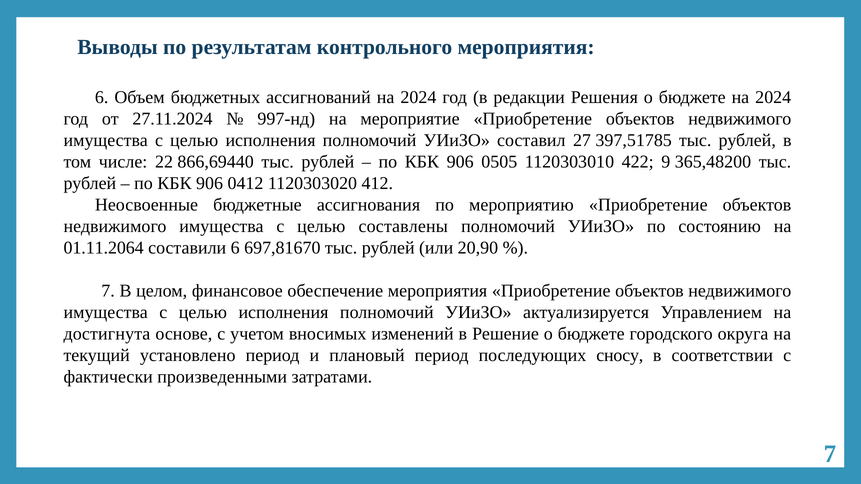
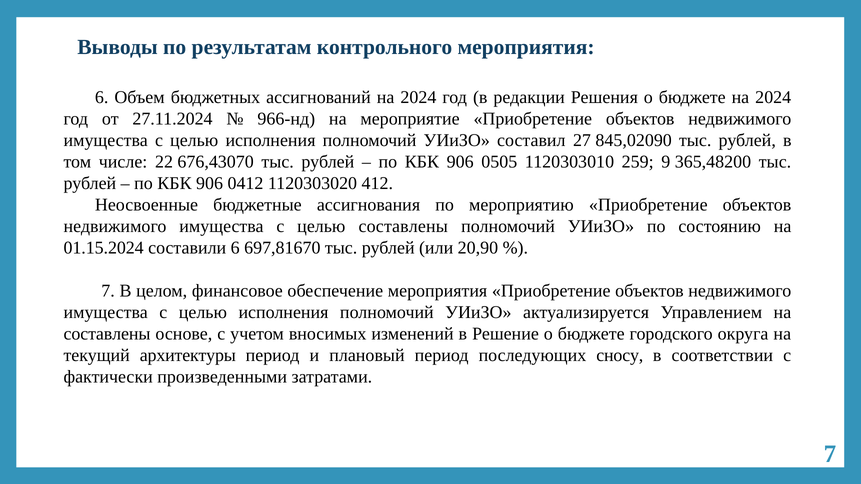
997-нд: 997-нд -> 966-нд
397,51785: 397,51785 -> 845,02090
866,69440: 866,69440 -> 676,43070
422: 422 -> 259
01.11.2064: 01.11.2064 -> 01.15.2024
достигнута at (107, 334): достигнута -> составлены
установлено: установлено -> архитектуры
